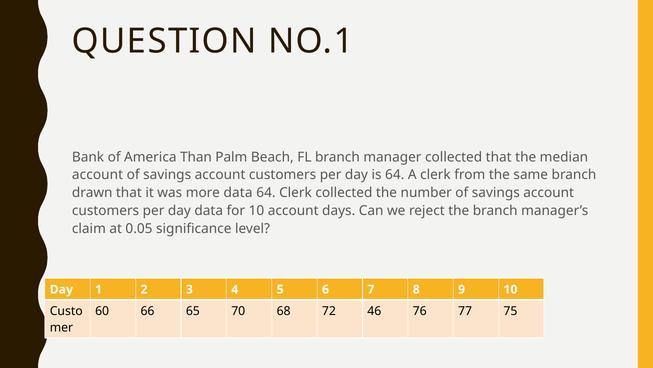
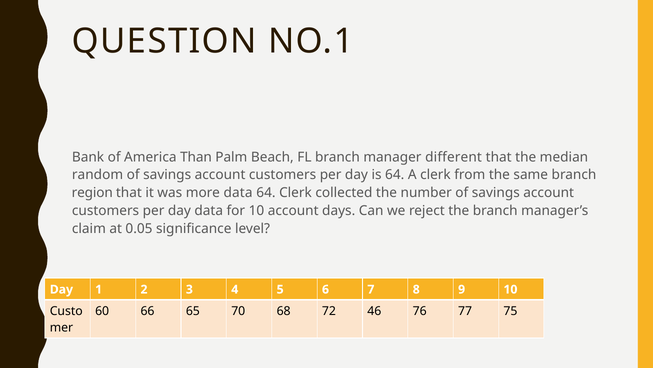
manager collected: collected -> different
account at (98, 175): account -> random
drawn: drawn -> region
